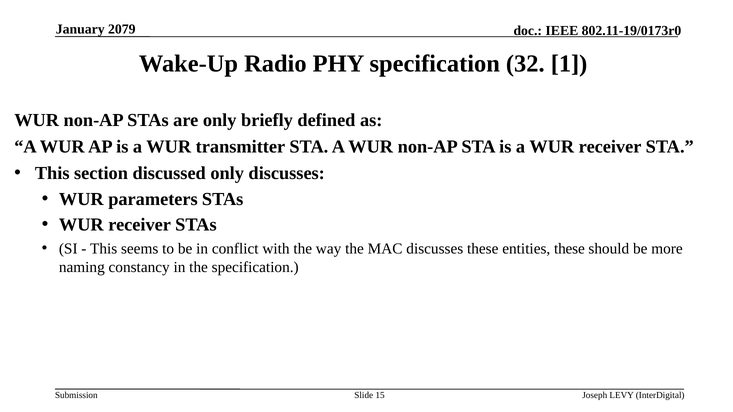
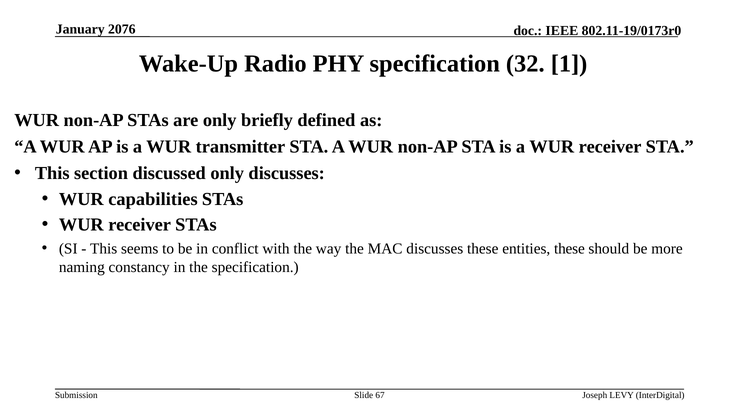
2079: 2079 -> 2076
parameters: parameters -> capabilities
15: 15 -> 67
